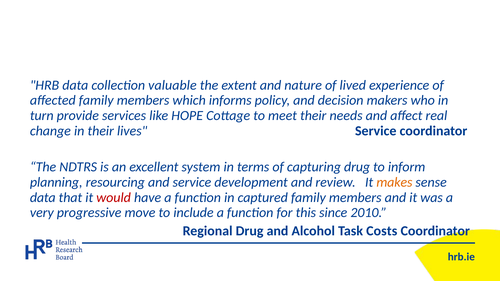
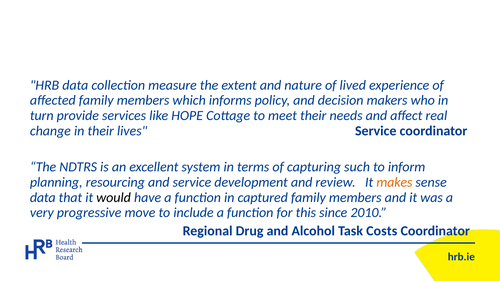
valuable: valuable -> measure
capturing drug: drug -> such
would colour: red -> black
